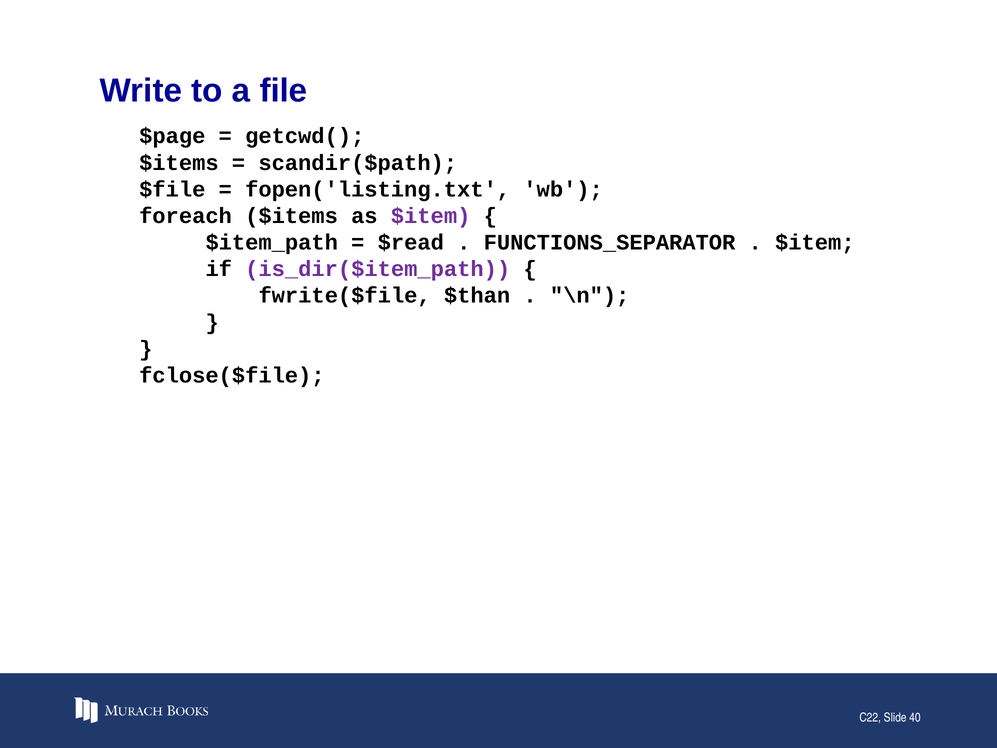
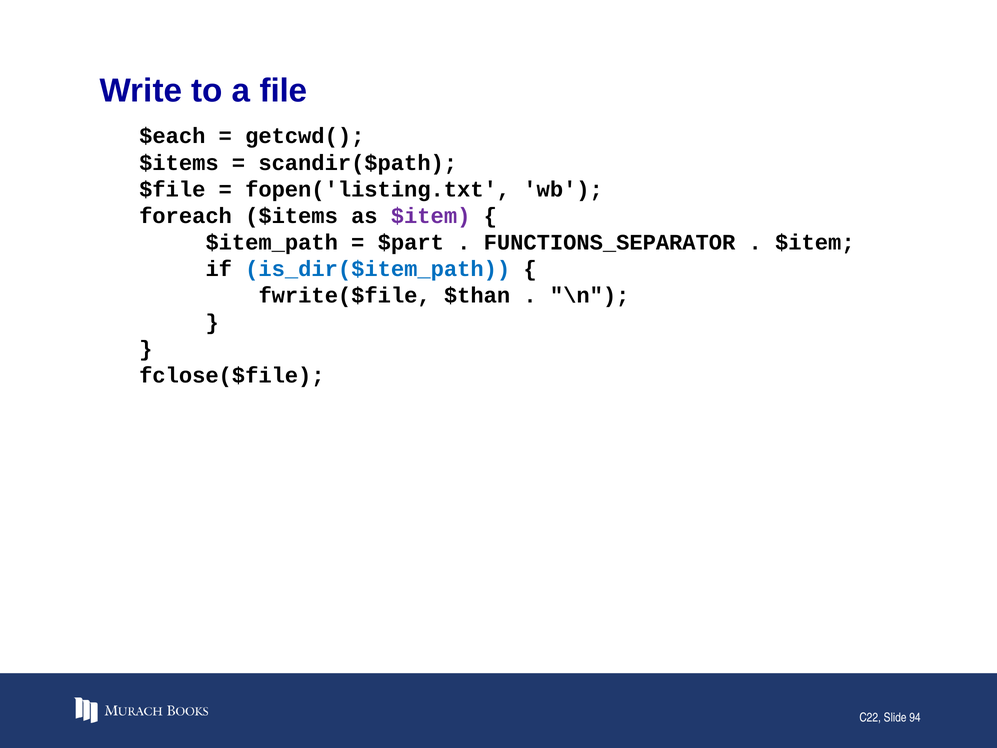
$page: $page -> $each
$read: $read -> $part
is_dir($item_path colour: purple -> blue
40: 40 -> 94
